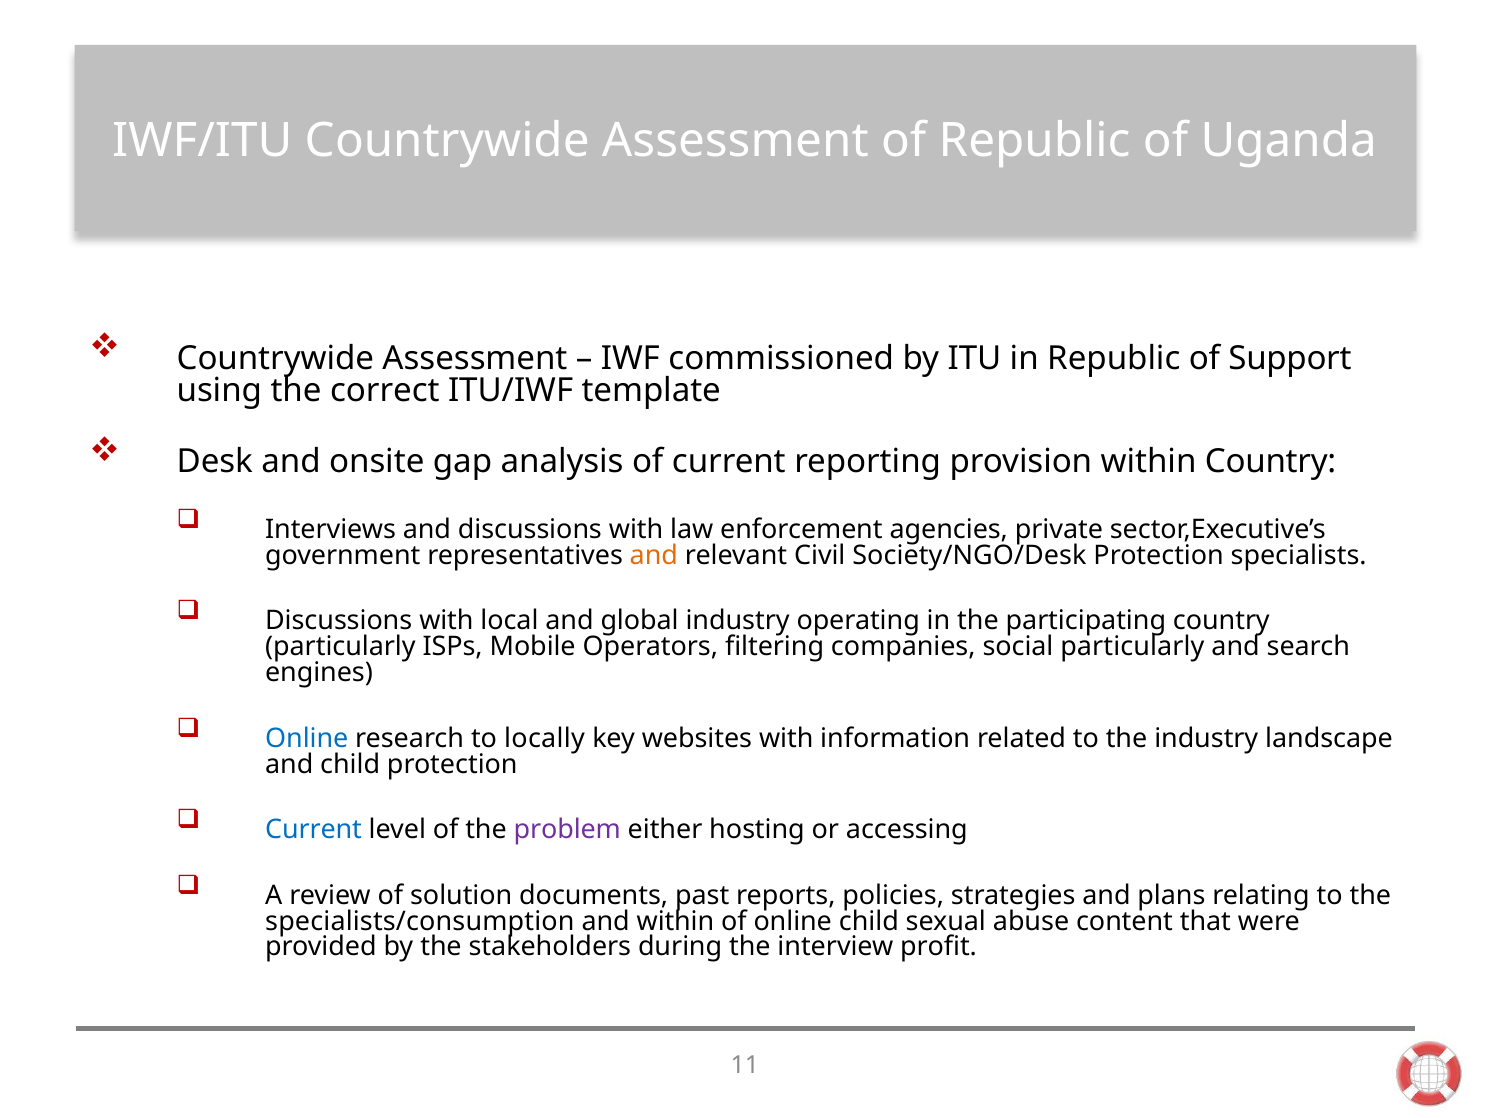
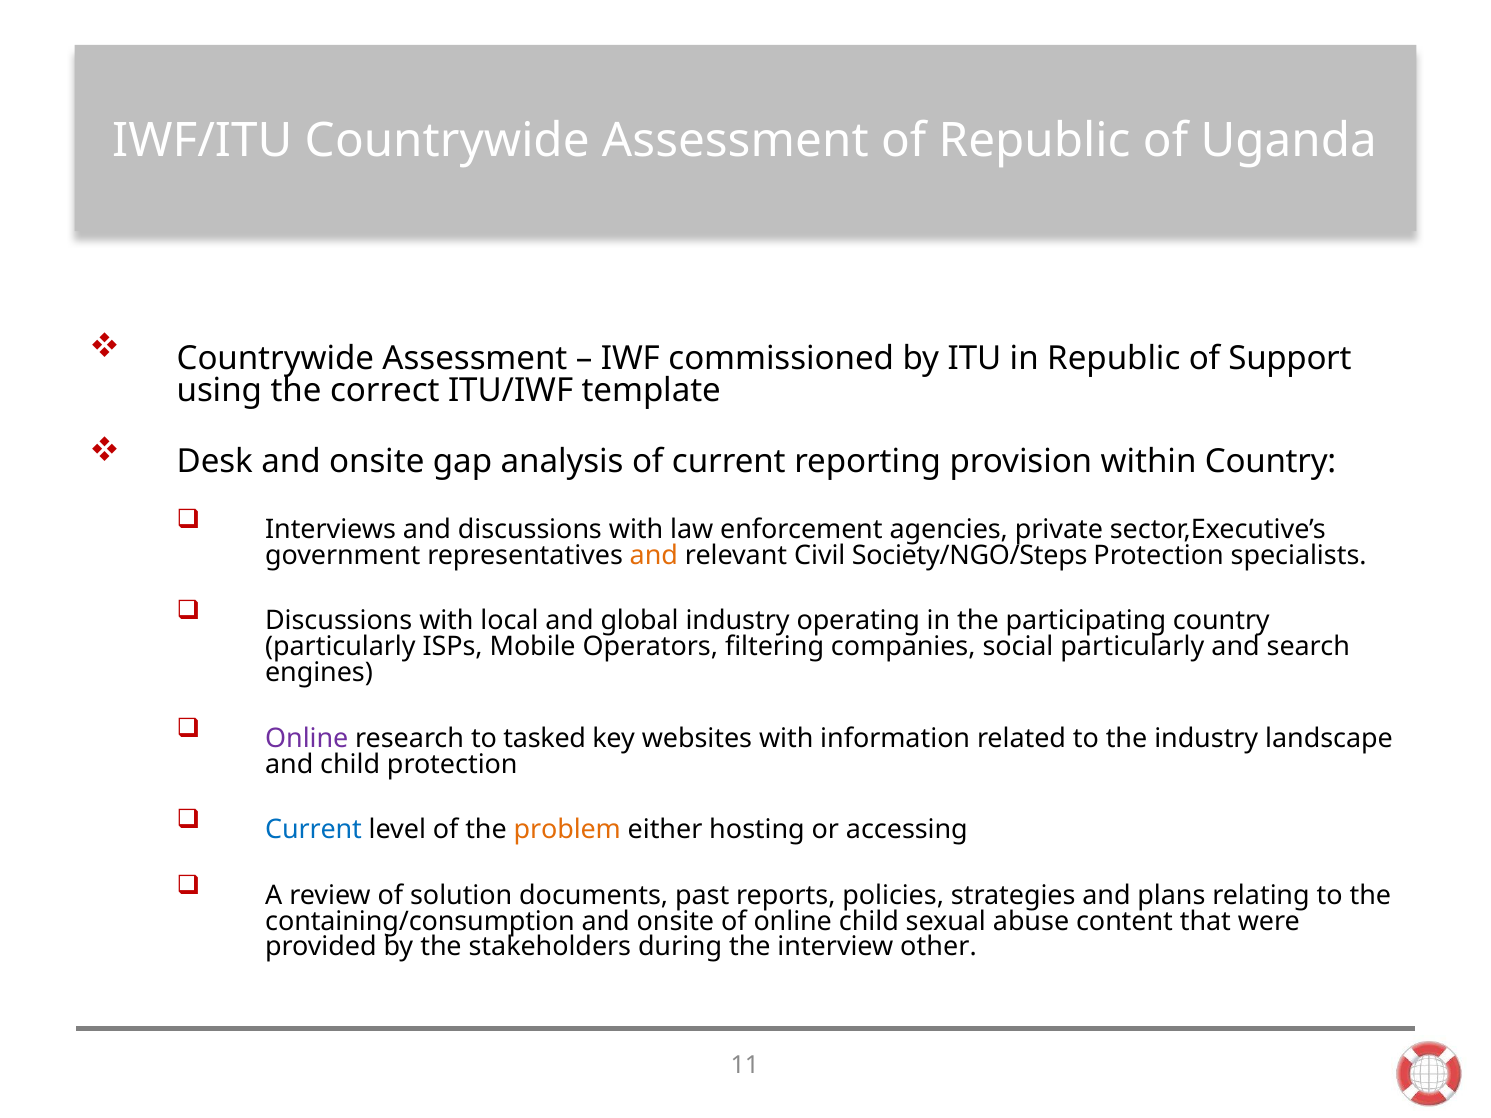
Society/NGO/Desk: Society/NGO/Desk -> Society/NGO/Steps
Online at (307, 738) colour: blue -> purple
locally: locally -> tasked
problem colour: purple -> orange
specialists/consumption: specialists/consumption -> containing/consumption
within at (675, 921): within -> onsite
profit: profit -> other
